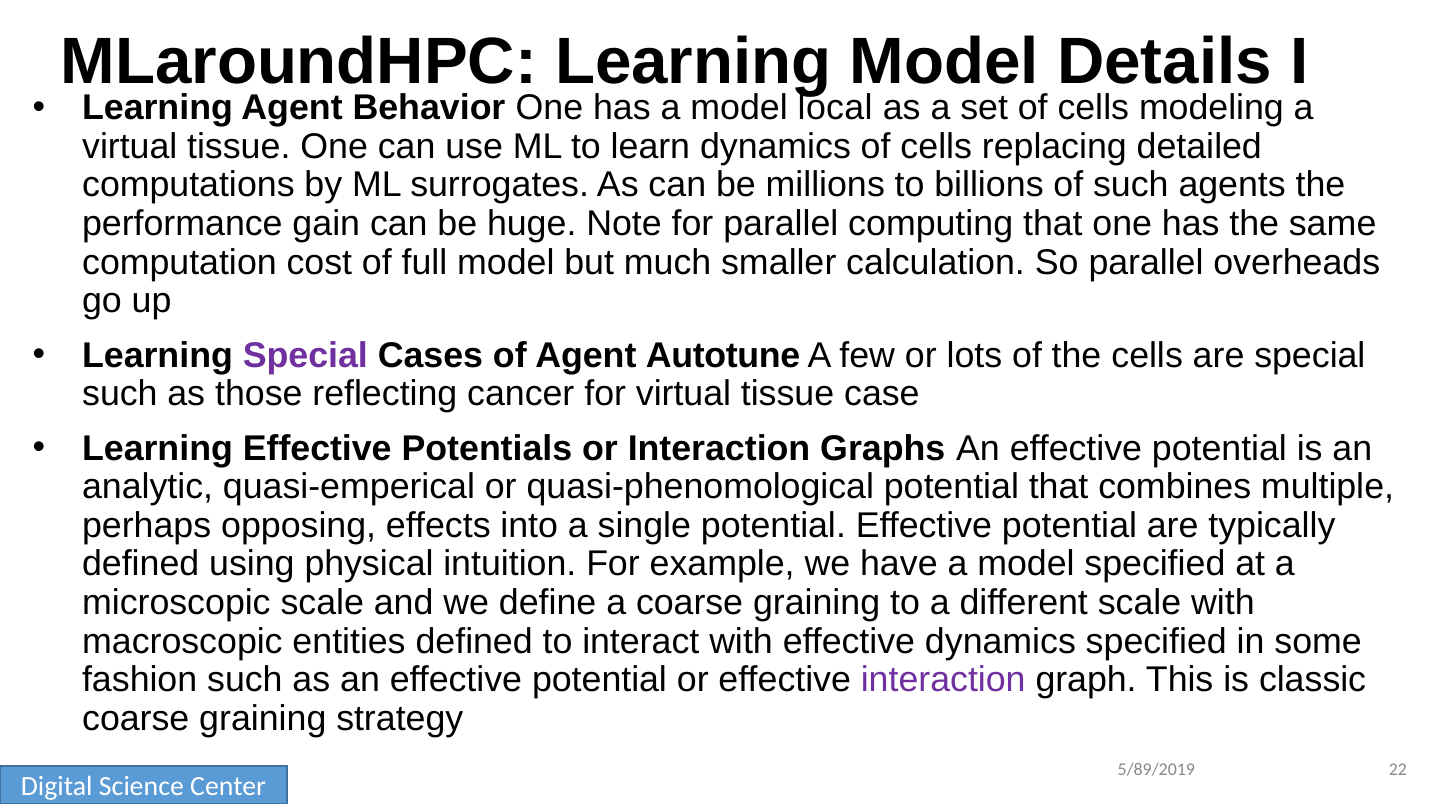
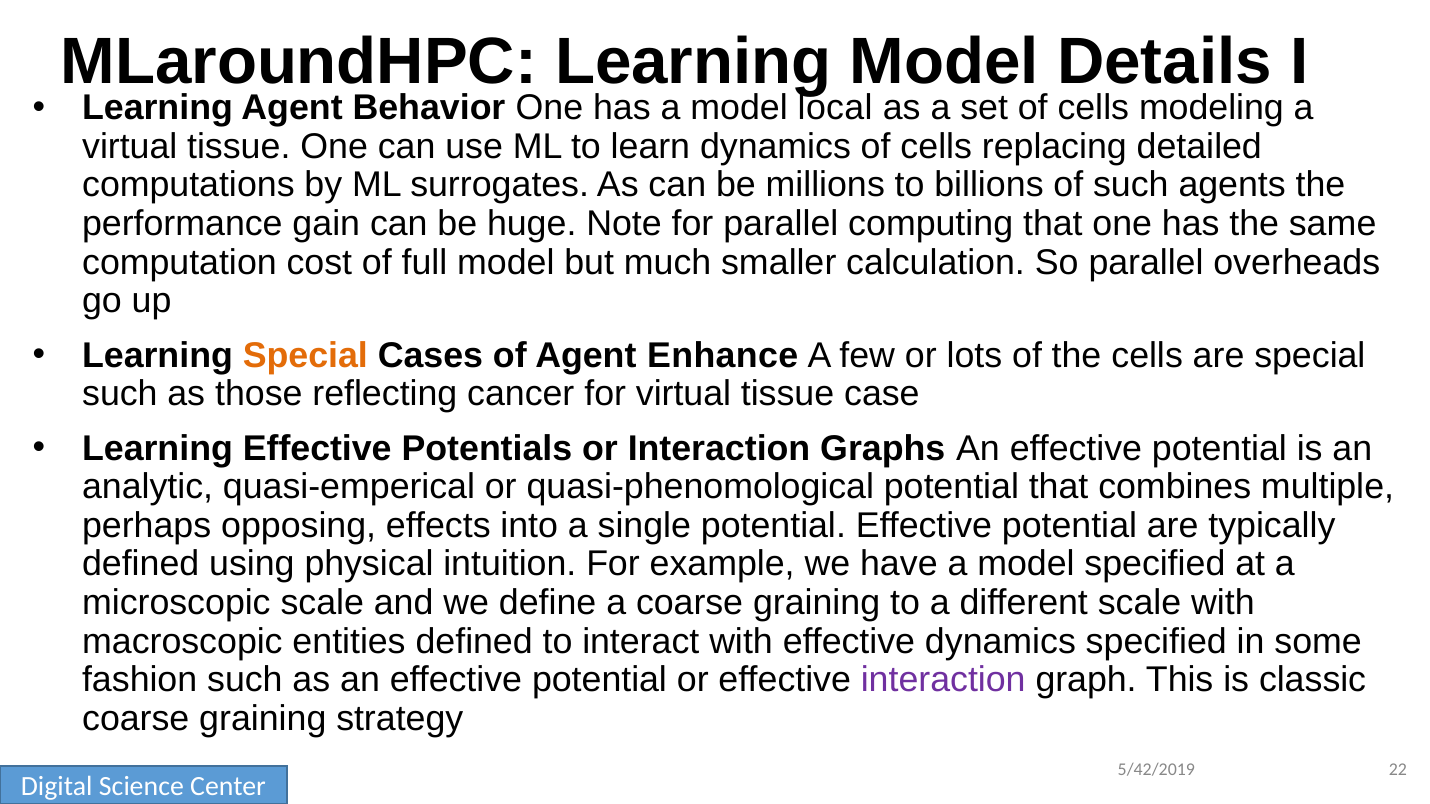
Special at (305, 355) colour: purple -> orange
Autotune: Autotune -> Enhance
5/89/2019: 5/89/2019 -> 5/42/2019
